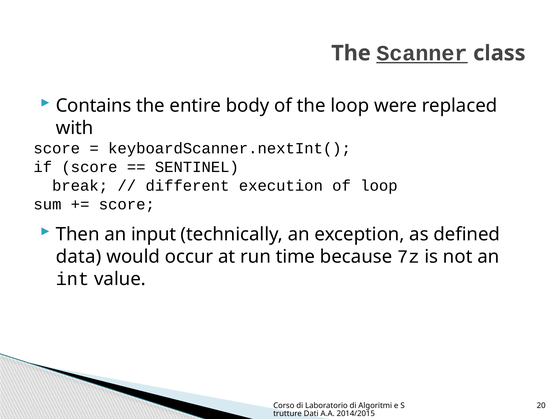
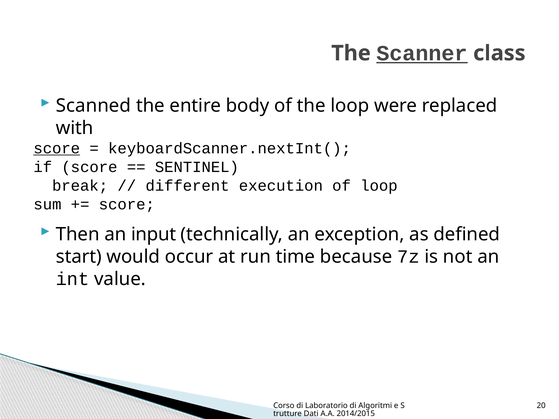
Contains: Contains -> Scanned
score at (57, 148) underline: none -> present
data: data -> start
